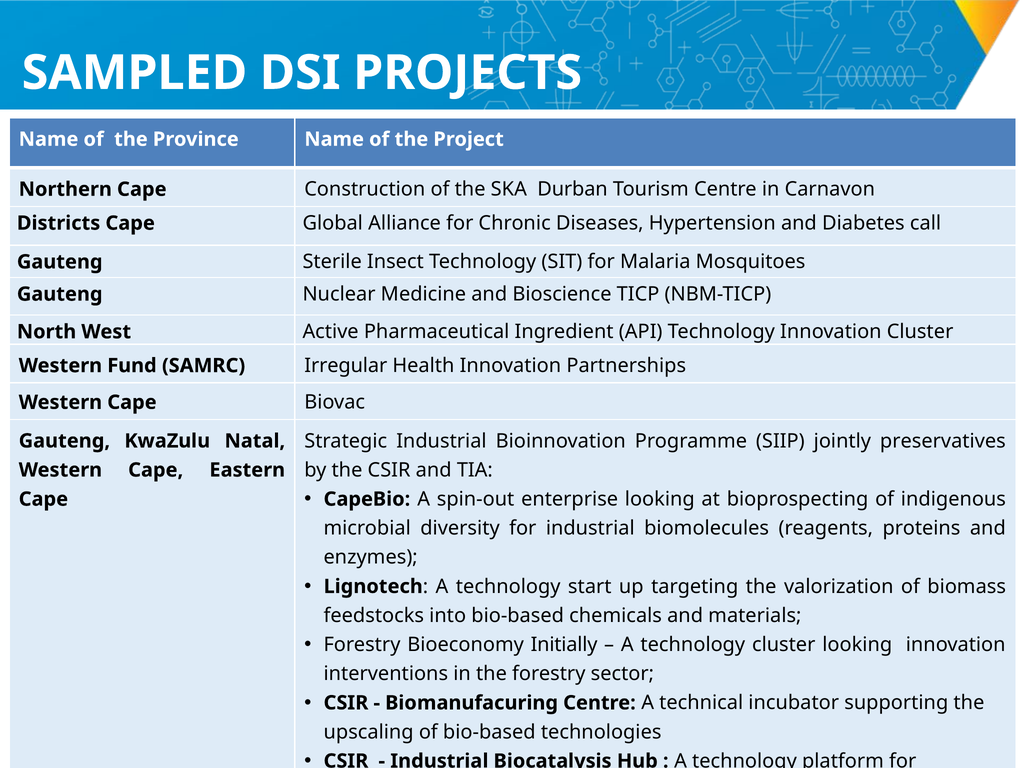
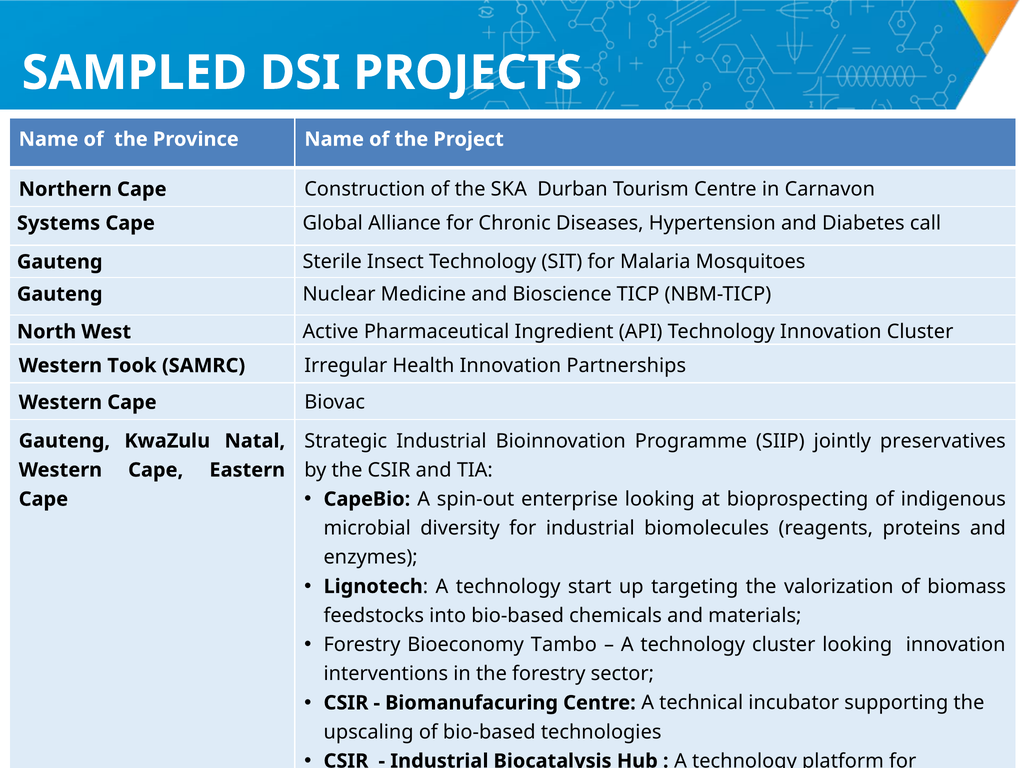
Districts: Districts -> Systems
Fund: Fund -> Took
Initially: Initially -> Tambo
